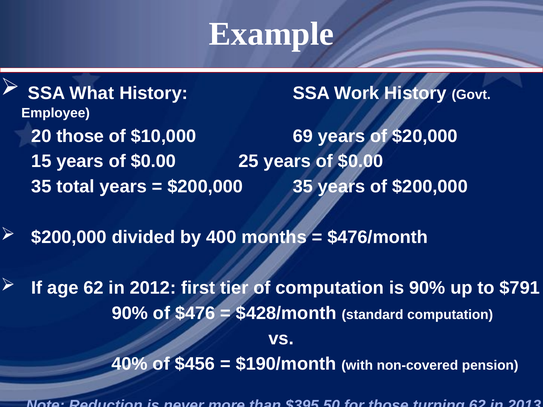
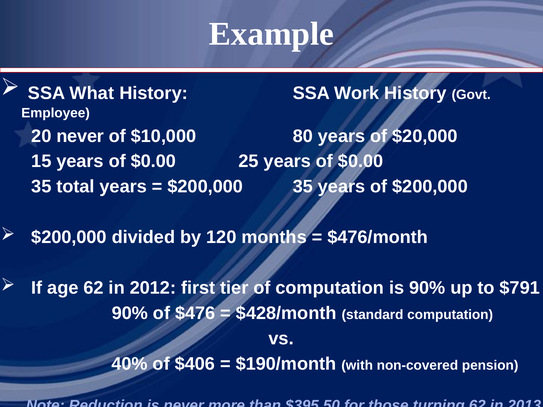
20 those: those -> never
69: 69 -> 80
400: 400 -> 120
$456: $456 -> $406
